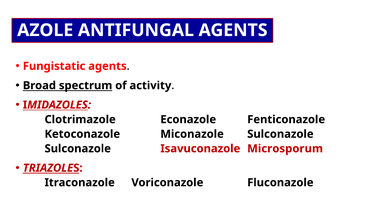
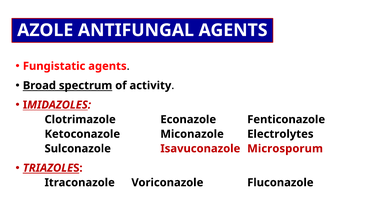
Miconazole Sulconazole: Sulconazole -> Electrolytes
